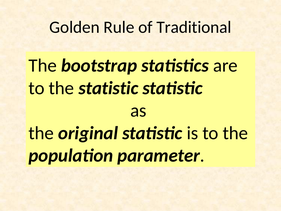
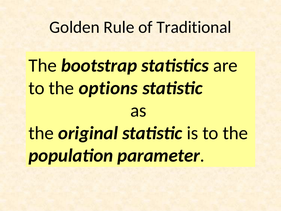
the statistic: statistic -> options
